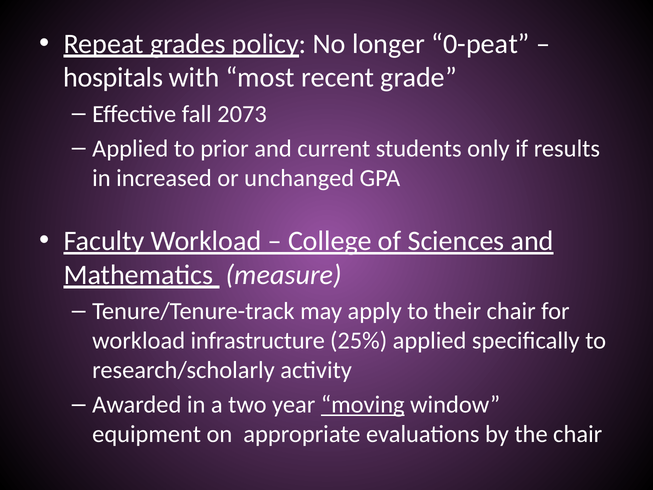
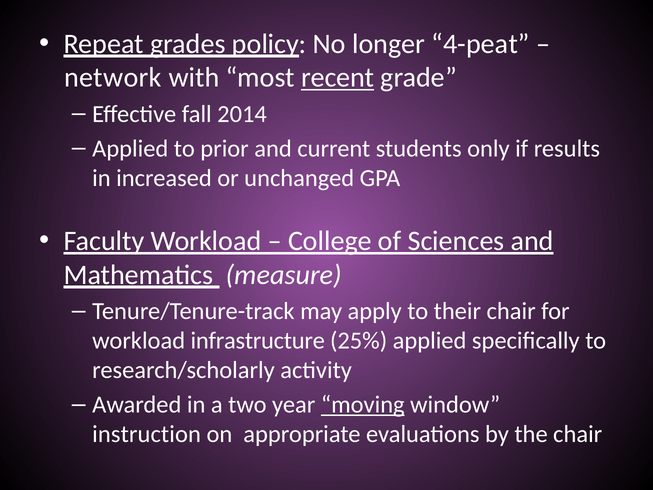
0-peat: 0-peat -> 4-peat
hospitals: hospitals -> network
recent underline: none -> present
2073: 2073 -> 2014
equipment: equipment -> instruction
